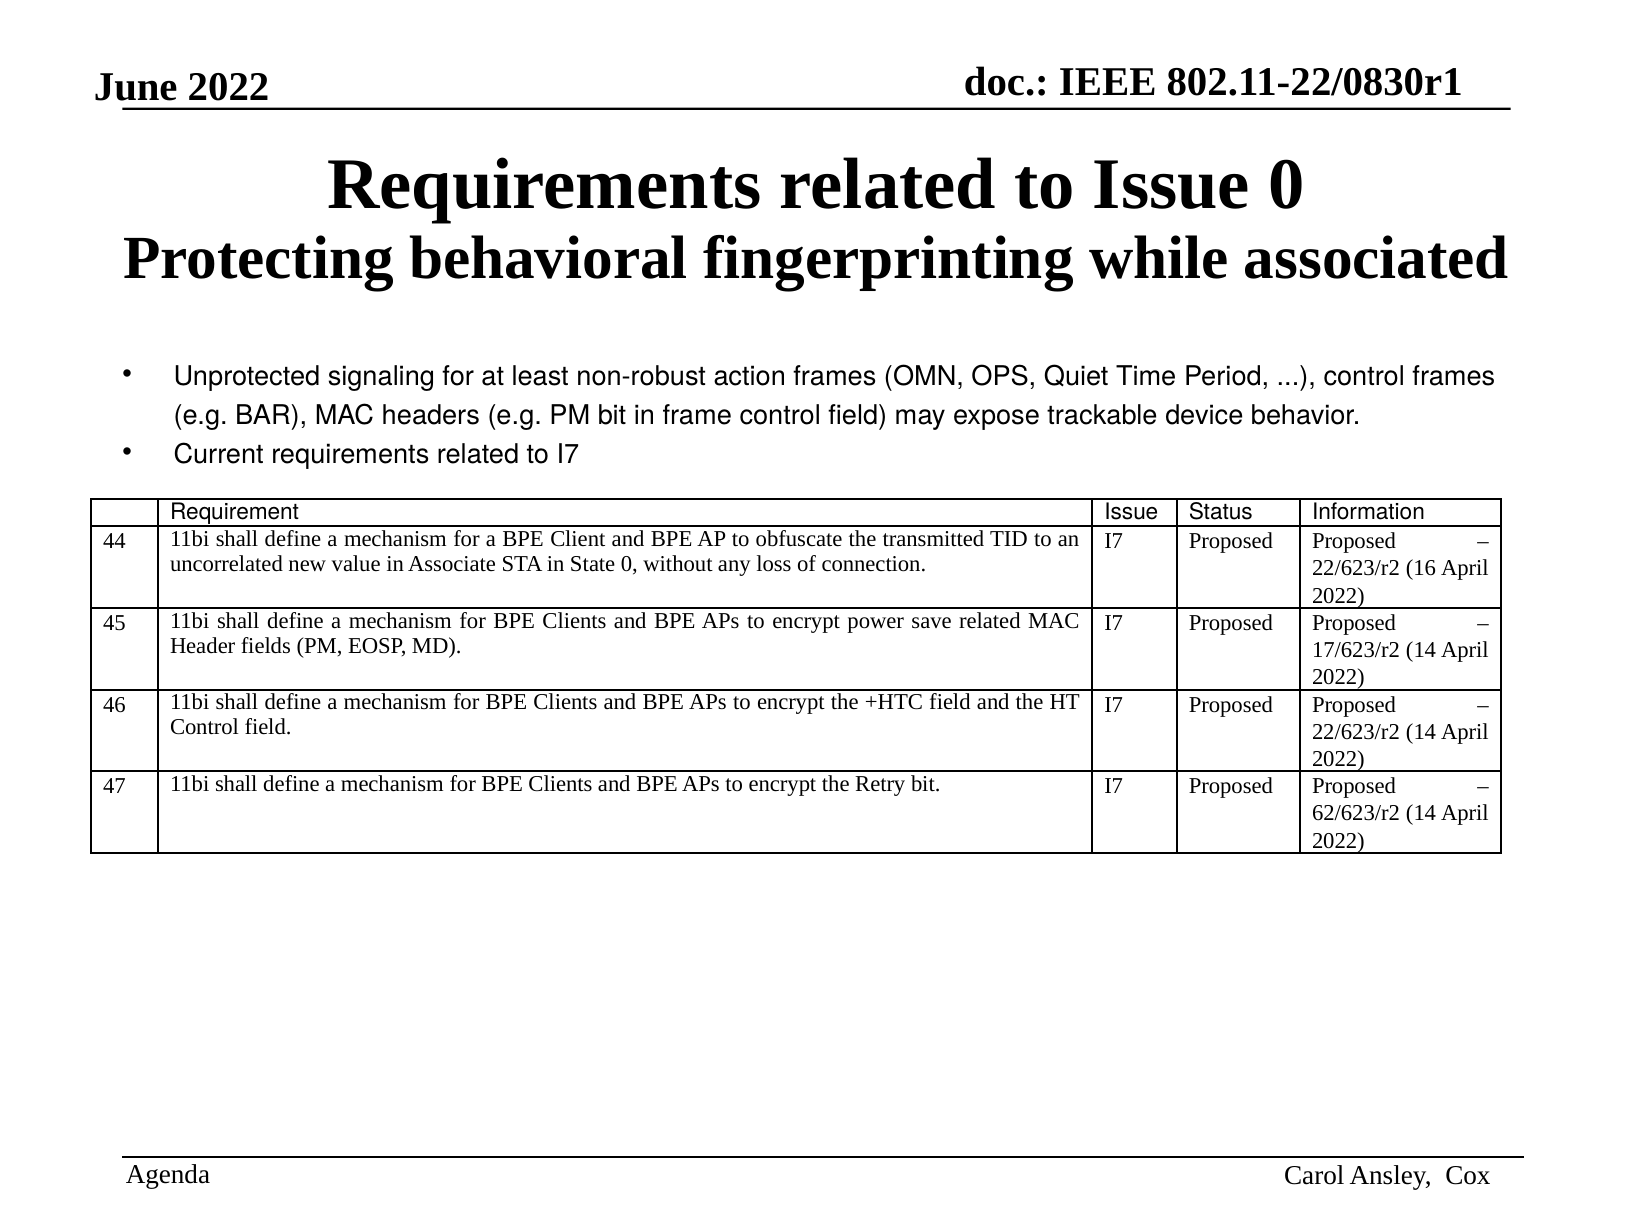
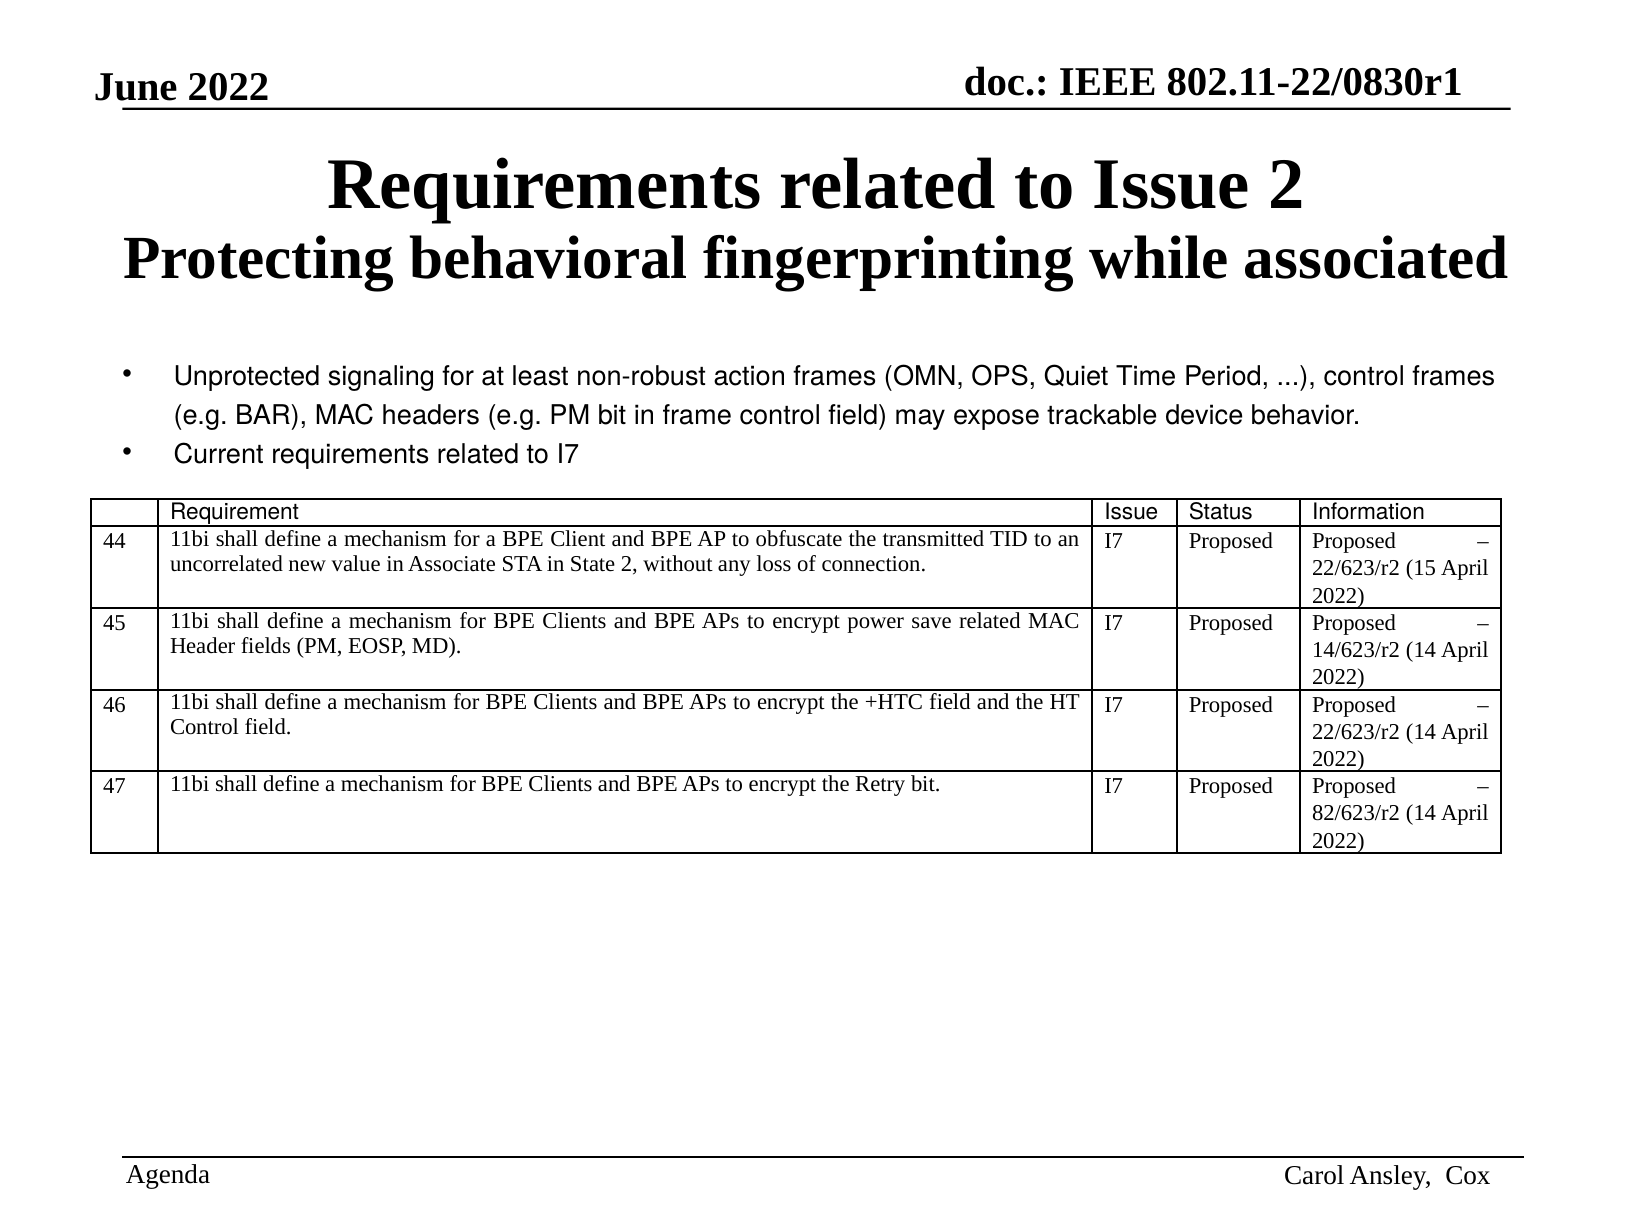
Issue 0: 0 -> 2
State 0: 0 -> 2
16: 16 -> 15
17/623/r2: 17/623/r2 -> 14/623/r2
62/623/r2: 62/623/r2 -> 82/623/r2
